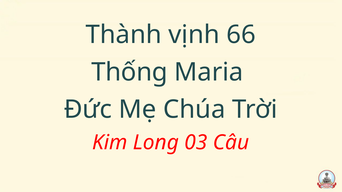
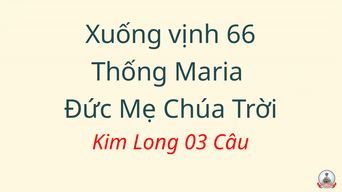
Thành: Thành -> Xuống
